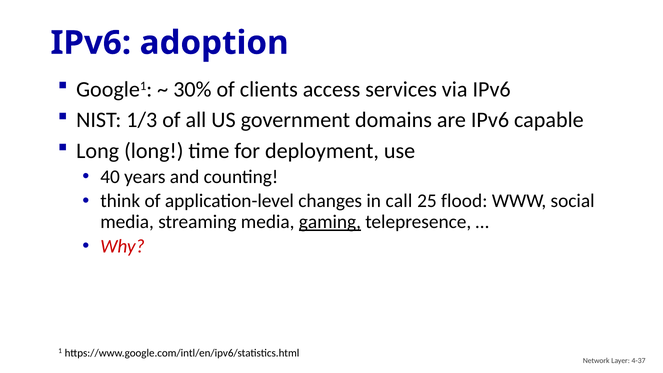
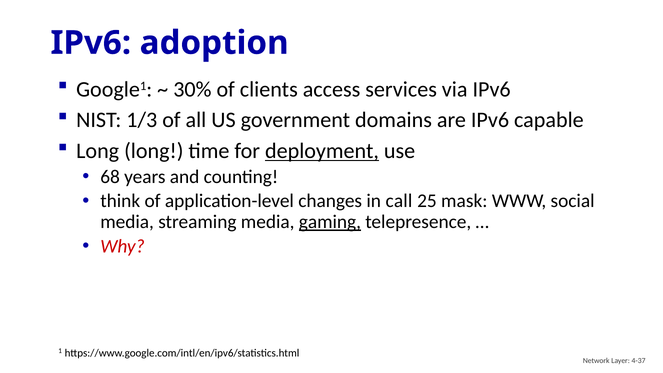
deployment underline: none -> present
40: 40 -> 68
flood: flood -> mask
